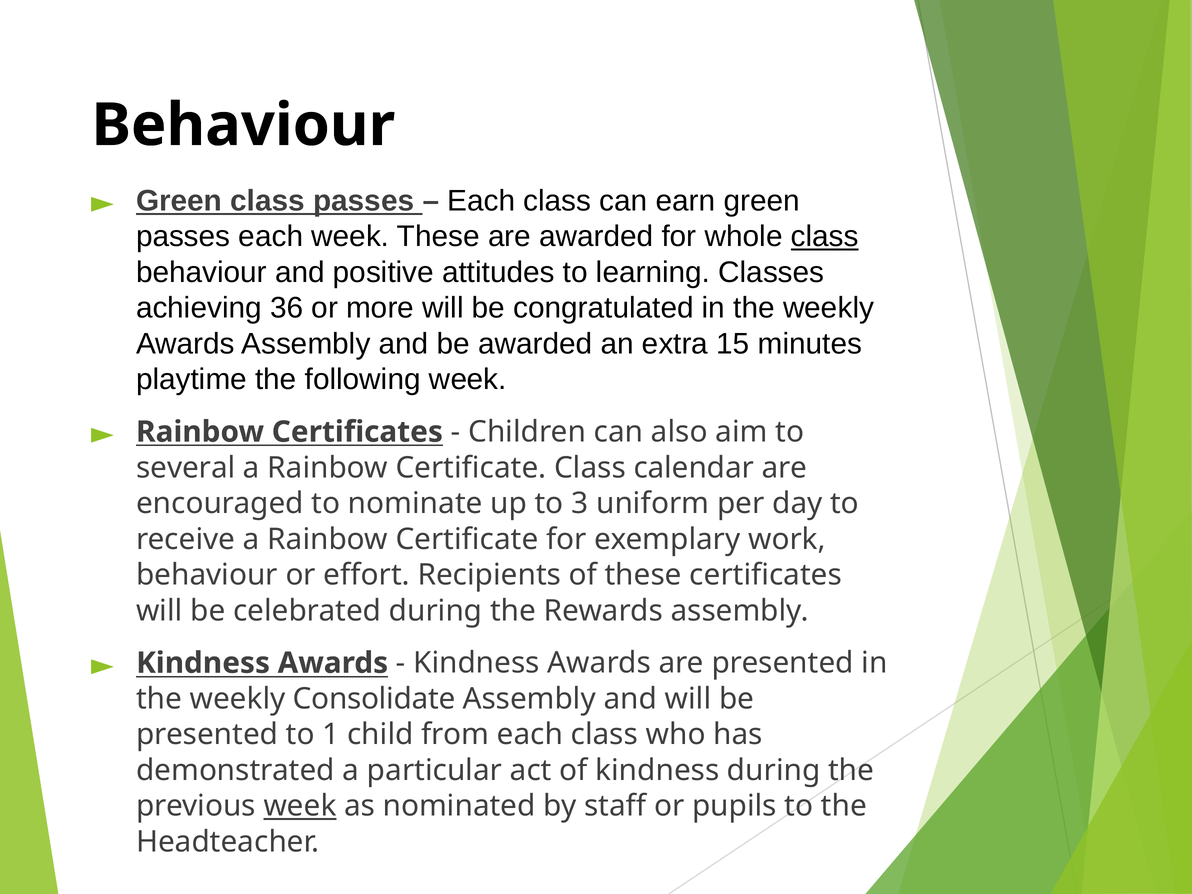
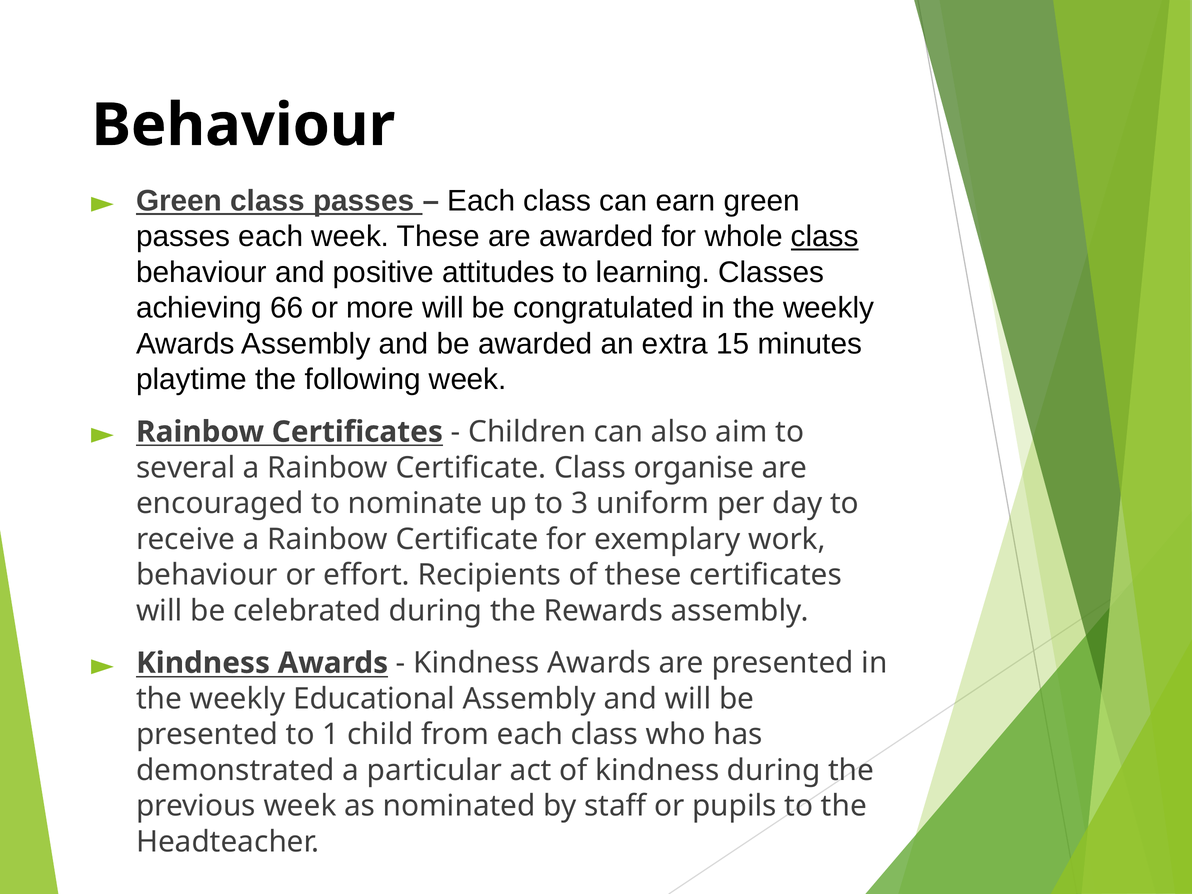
36: 36 -> 66
calendar: calendar -> organise
Consolidate: Consolidate -> Educational
week at (300, 806) underline: present -> none
